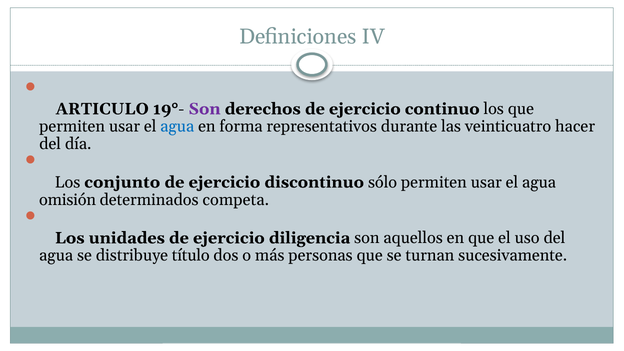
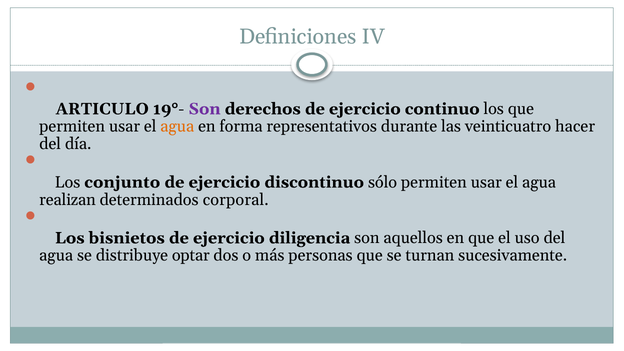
agua at (177, 126) colour: blue -> orange
omisión: omisión -> realizan
competa: competa -> corporal
unidades: unidades -> bisnietos
título: título -> optar
